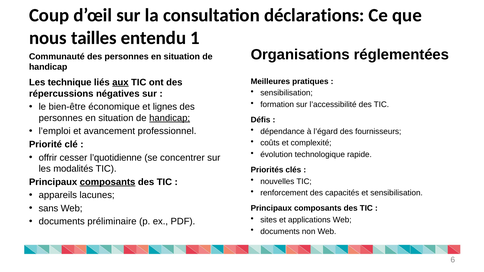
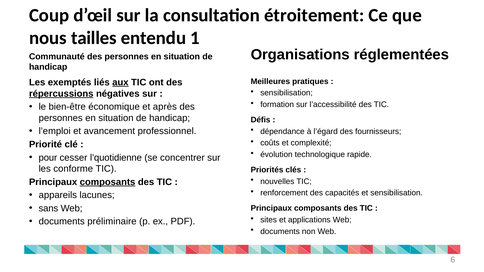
déclarations: déclarations -> étroitement
technique: technique -> exemptés
répercussions underline: none -> present
lignes: lignes -> après
handicap at (170, 118) underline: present -> none
offrir: offrir -> pour
modalités: modalités -> conforme
